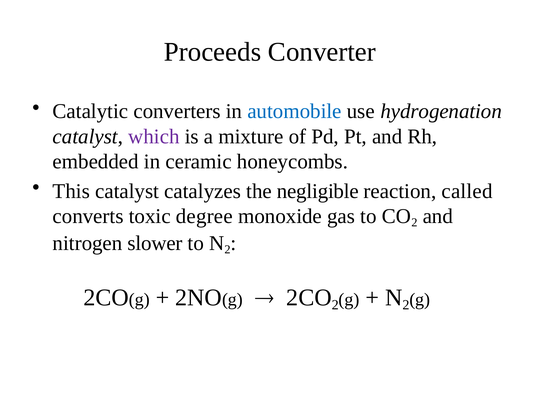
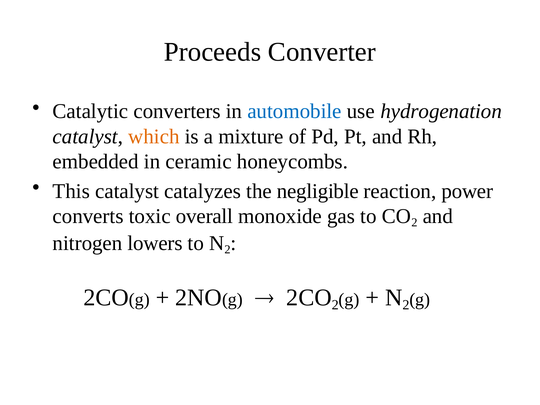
which colour: purple -> orange
called: called -> power
degree: degree -> overall
slower: slower -> lowers
